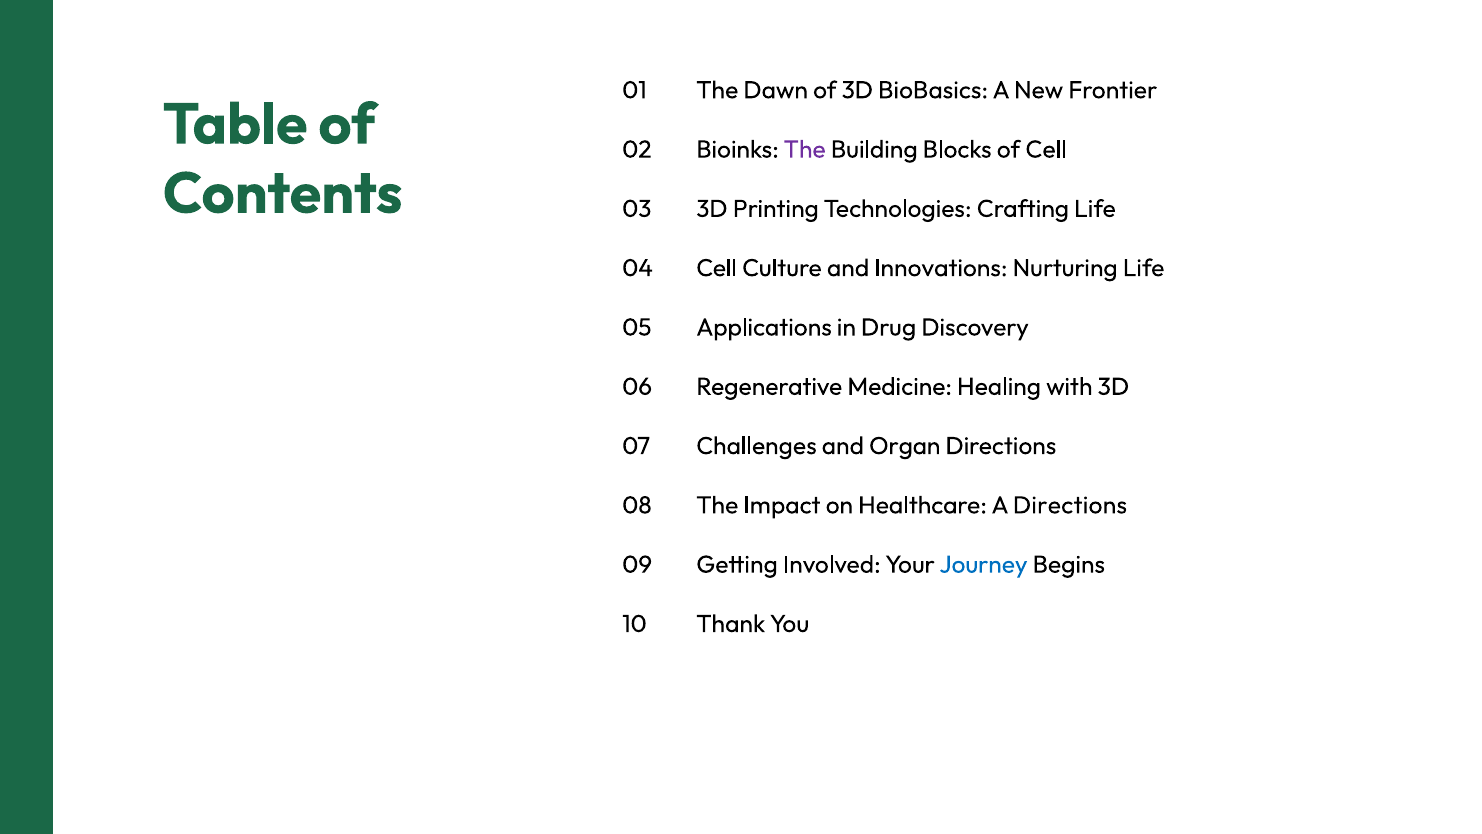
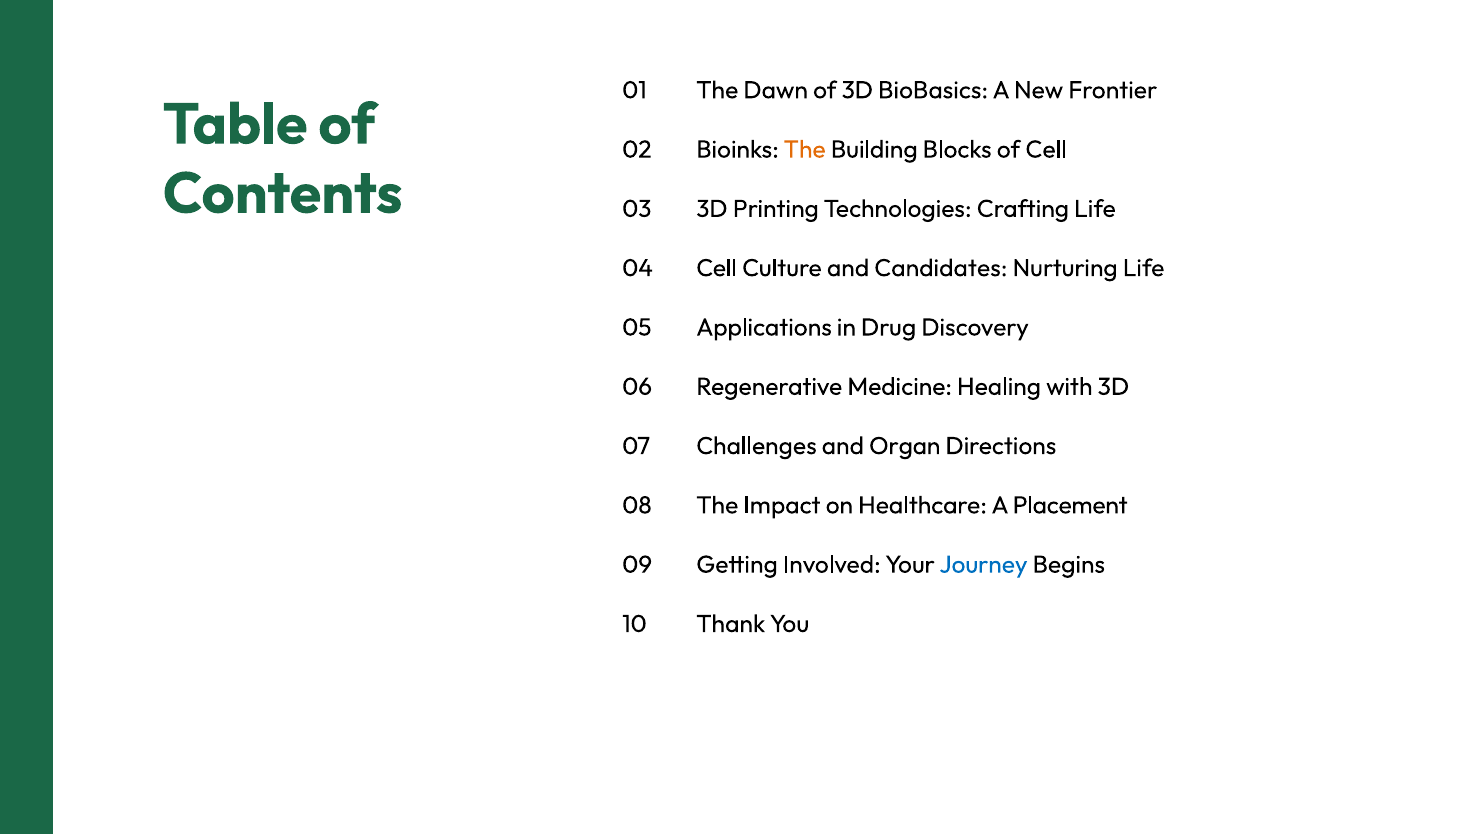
The at (805, 149) colour: purple -> orange
Innovations: Innovations -> Candidates
A Directions: Directions -> Placement
